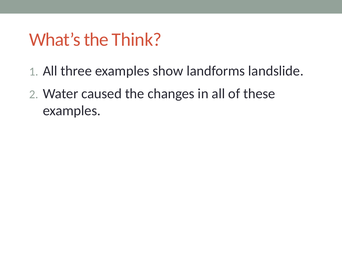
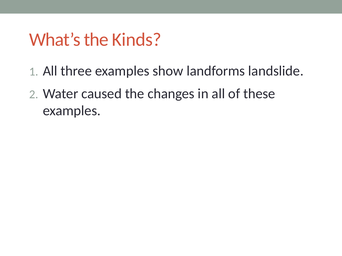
Think: Think -> Kinds
